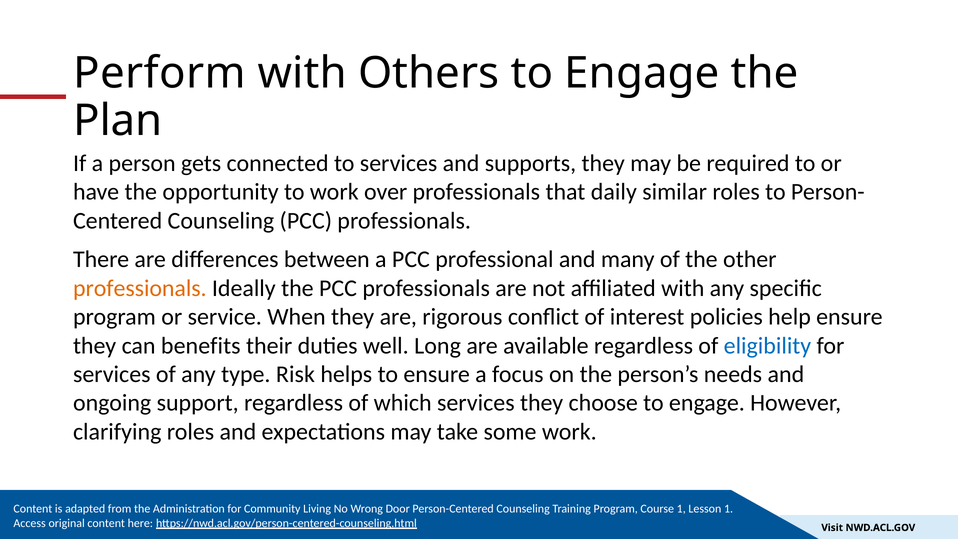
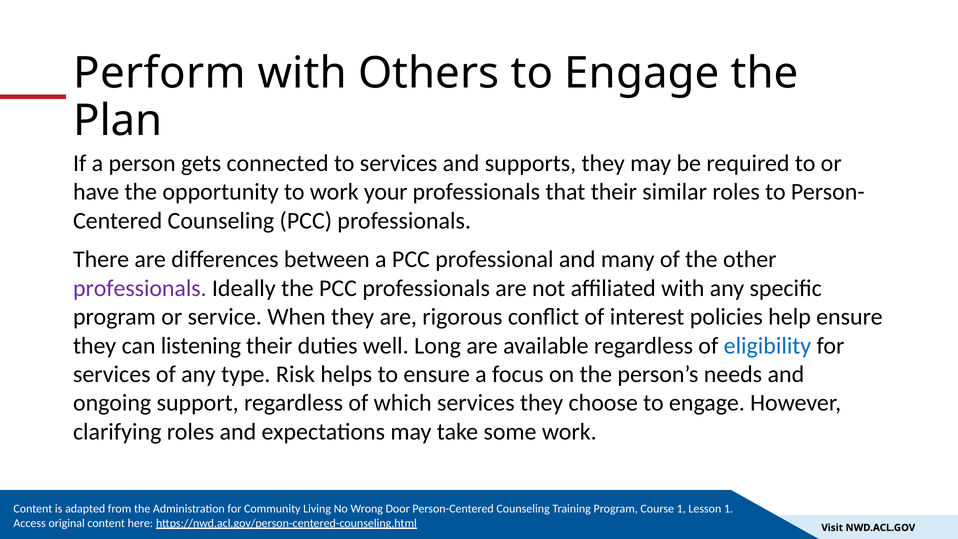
over: over -> your
that daily: daily -> their
professionals at (140, 288) colour: orange -> purple
benefits: benefits -> listening
